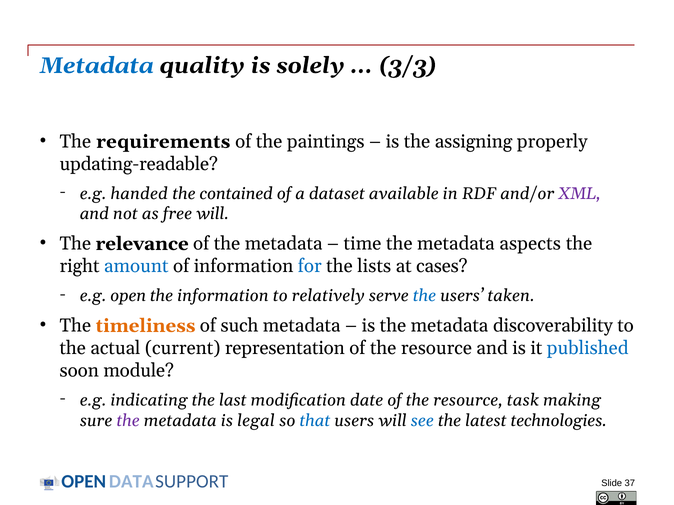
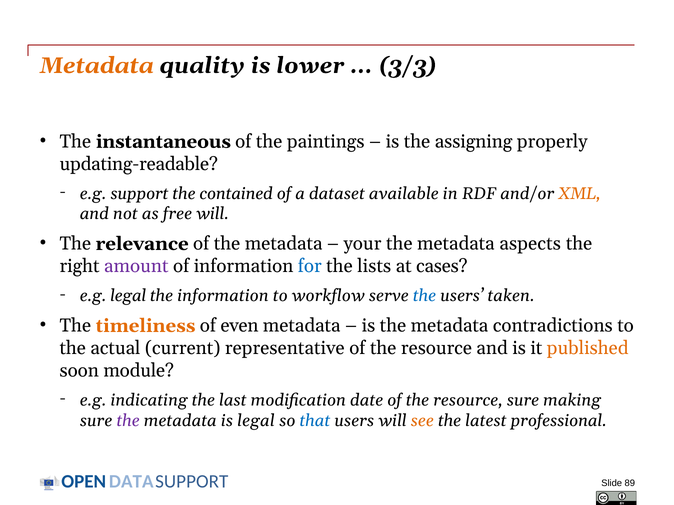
Metadata at (97, 66) colour: blue -> orange
solely: solely -> lower
requirements: requirements -> instantaneous
handed: handed -> support
XML colour: purple -> orange
time: time -> your
amount colour: blue -> purple
e.g open: open -> legal
relatively: relatively -> workflow
such: such -> even
discoverability: discoverability -> contradictions
representation: representation -> representative
published colour: blue -> orange
resource task: task -> sure
see colour: blue -> orange
technologies: technologies -> professional
37: 37 -> 89
